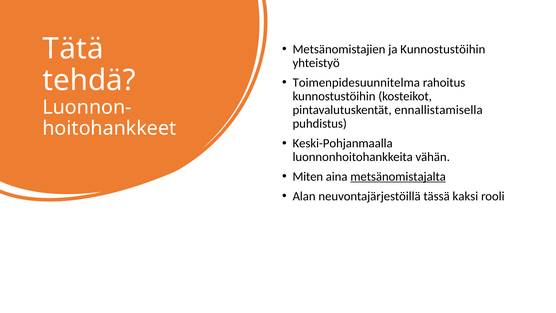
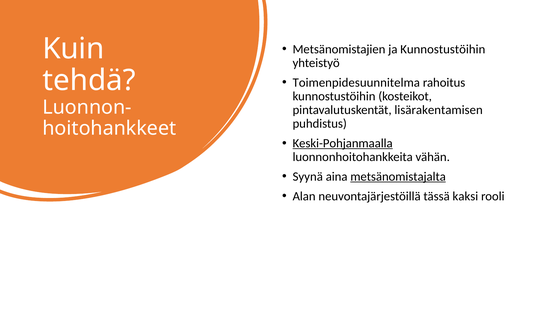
Tätä: Tätä -> Kuin
ennallistamisella: ennallistamisella -> lisärakentamisen
Keski-Pohjanmaalla underline: none -> present
Miten: Miten -> Syynä
